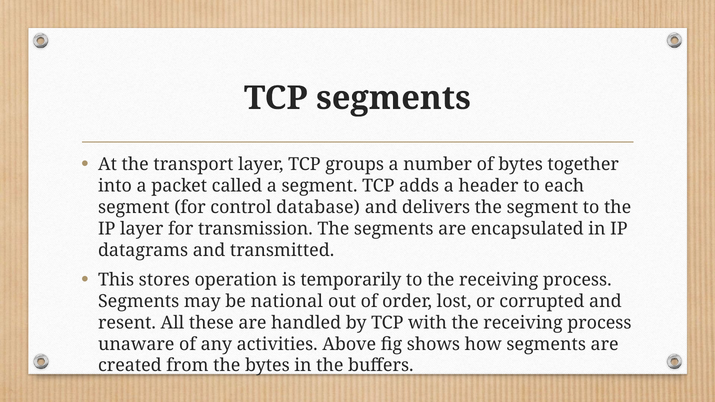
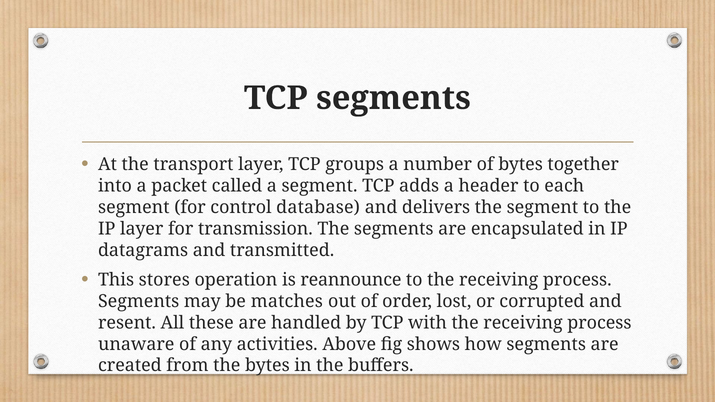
temporarily: temporarily -> reannounce
national: national -> matches
